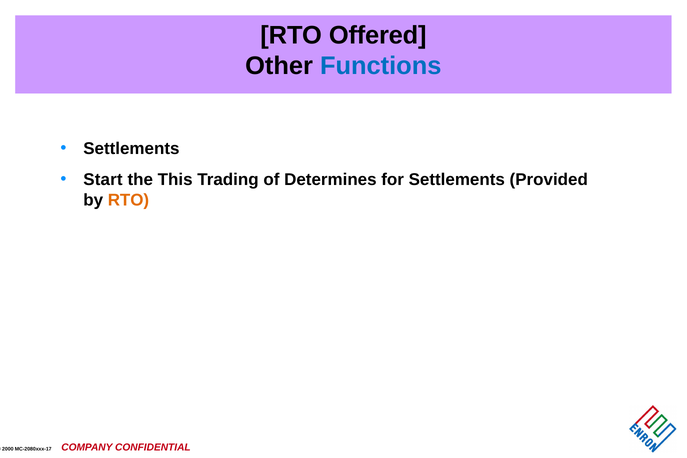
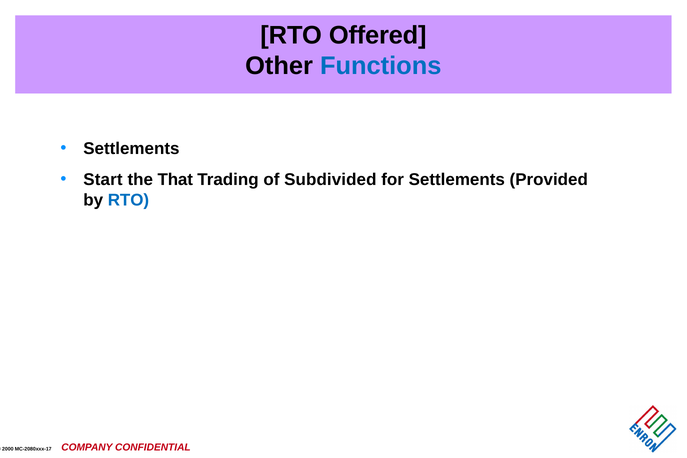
This: This -> That
Determines: Determines -> Subdivided
RTO at (128, 200) colour: orange -> blue
